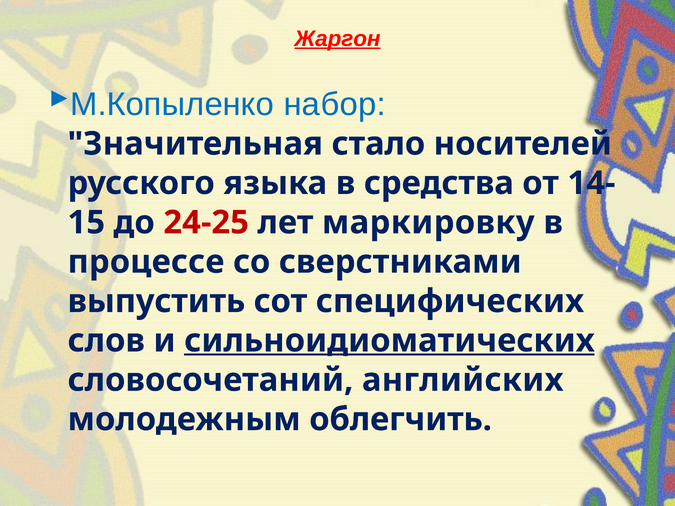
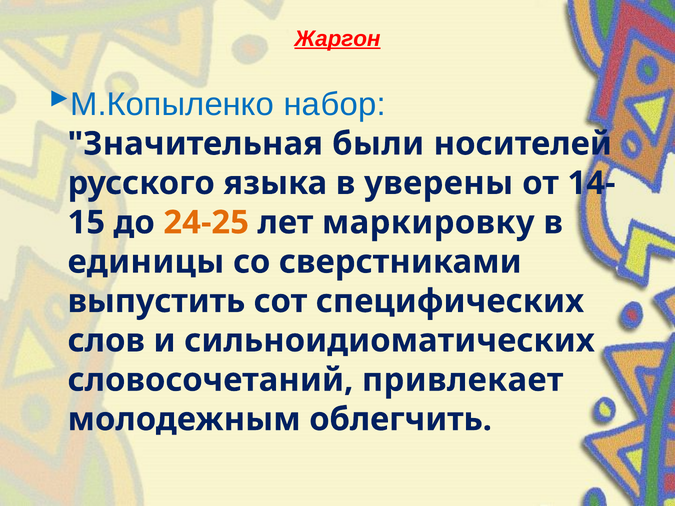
стало: стало -> были
средства: средства -> уверены
24-25 colour: red -> orange
процессе: процессе -> единицы
сильноидиоматических underline: present -> none
английских: английских -> привлекает
